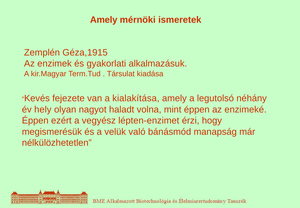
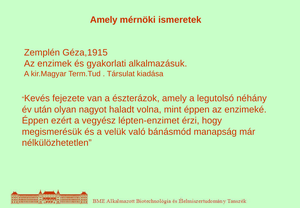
kialakítása: kialakítása -> észterázok
hely: hely -> után
